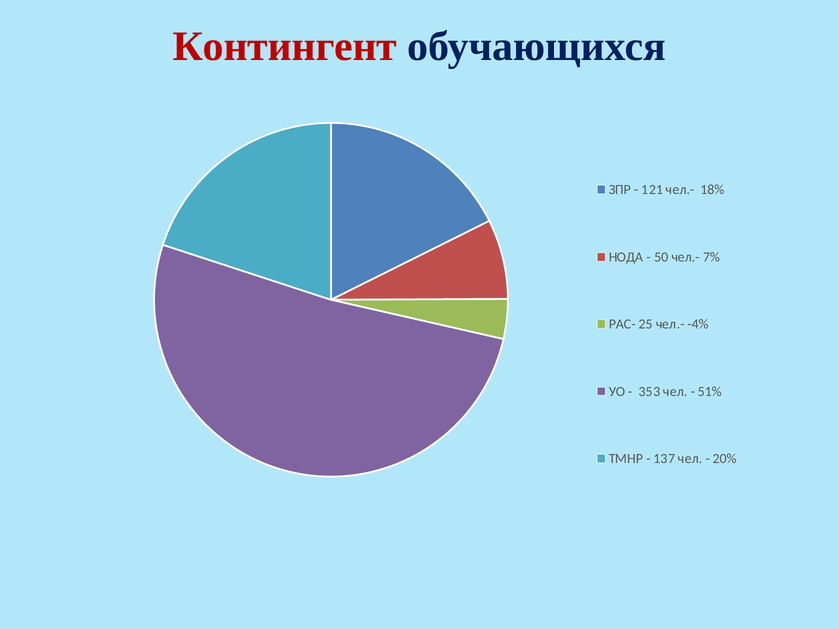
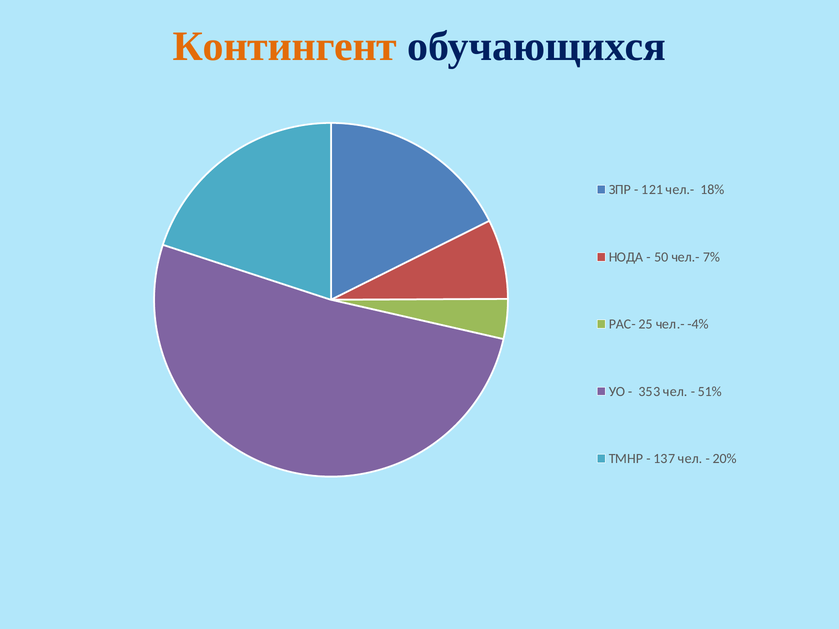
Контингент colour: red -> orange
